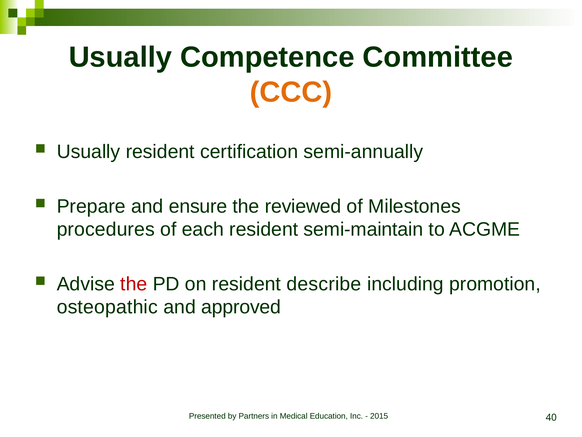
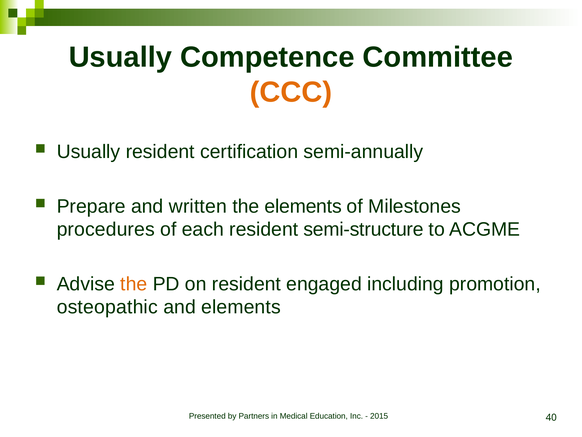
ensure: ensure -> written
the reviewed: reviewed -> elements
semi-maintain: semi-maintain -> semi-structure
the at (134, 284) colour: red -> orange
describe: describe -> engaged
and approved: approved -> elements
